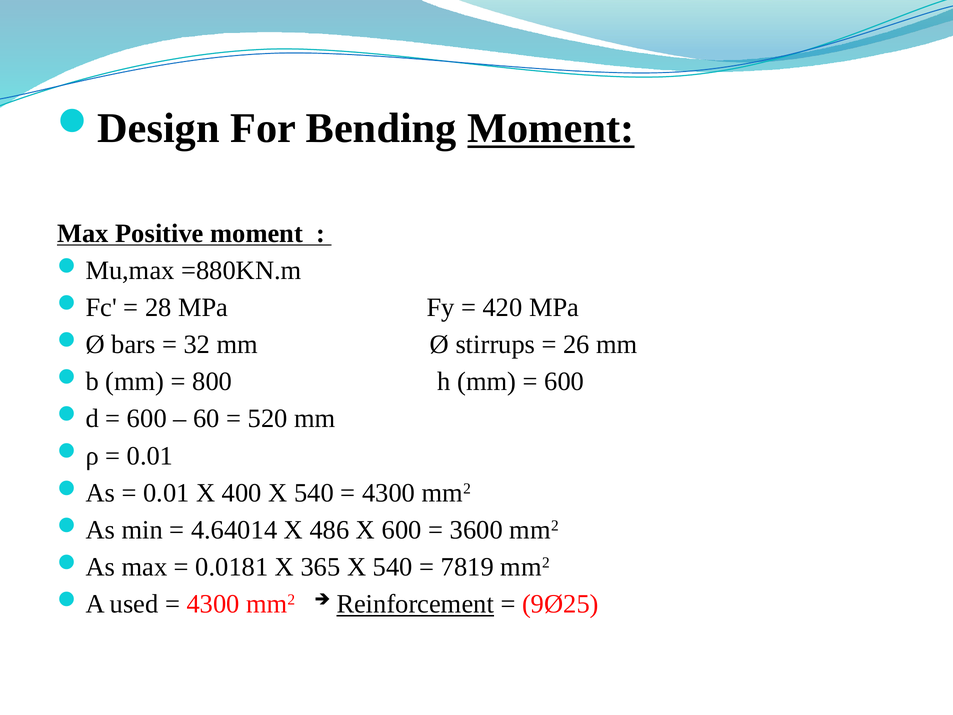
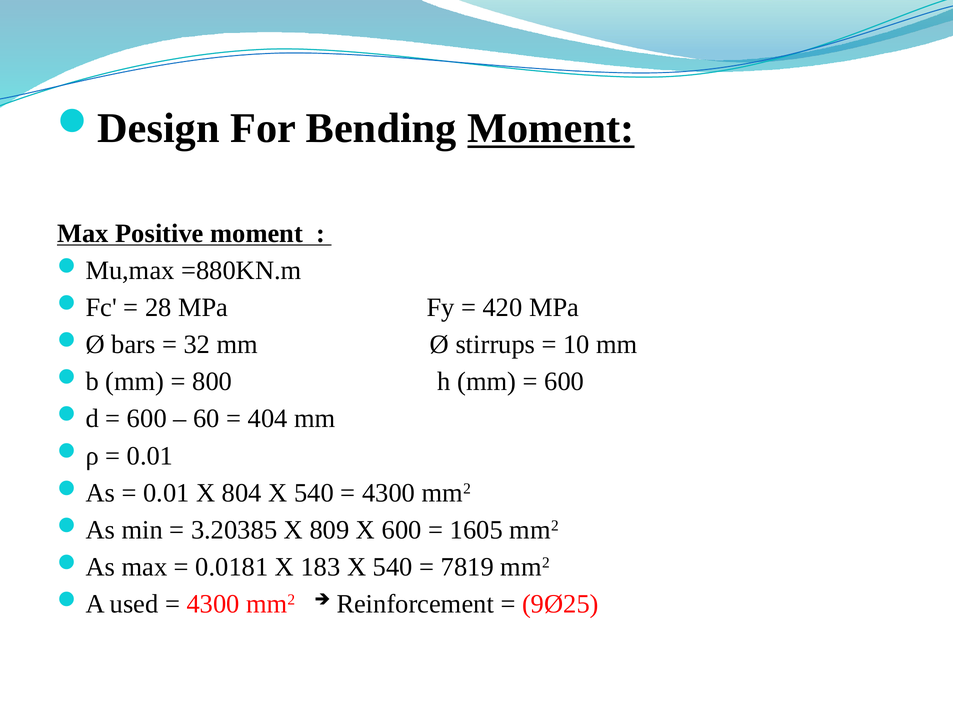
26: 26 -> 10
520: 520 -> 404
400: 400 -> 804
4.64014: 4.64014 -> 3.20385
486: 486 -> 809
3600: 3600 -> 1605
365: 365 -> 183
Reinforcement underline: present -> none
